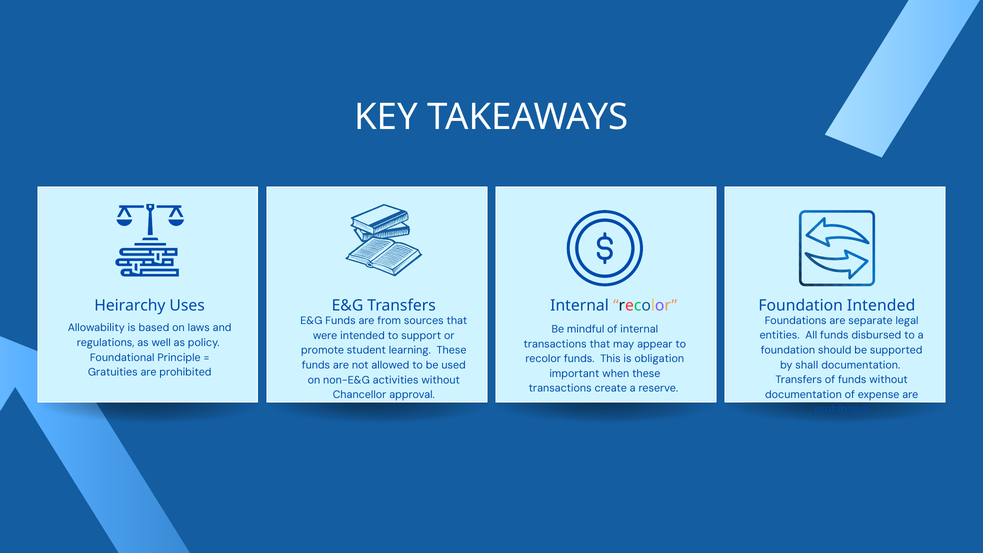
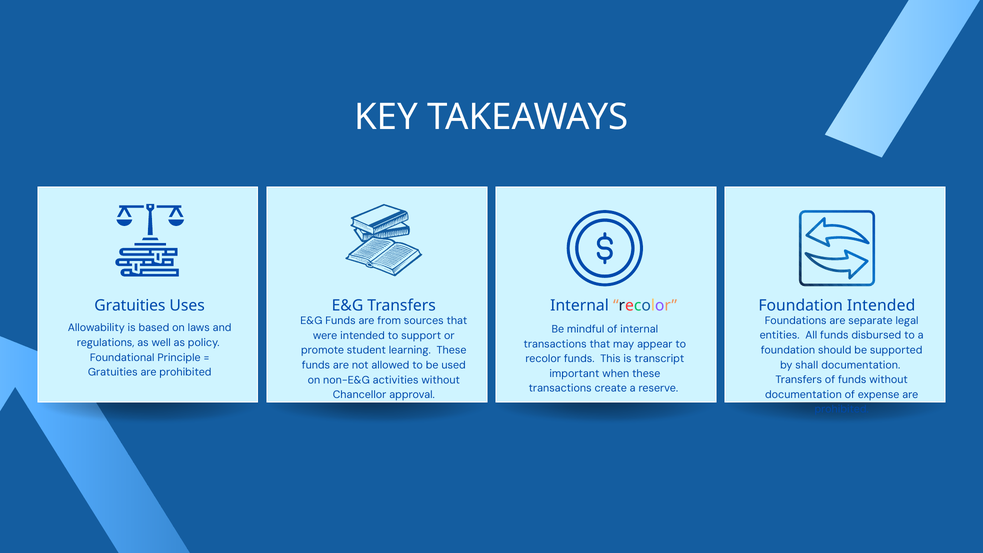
Heirarchy at (130, 306): Heirarchy -> Gratuities
obligation: obligation -> transcript
